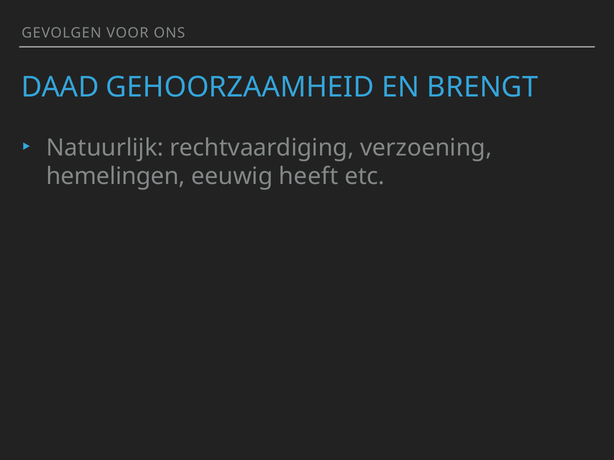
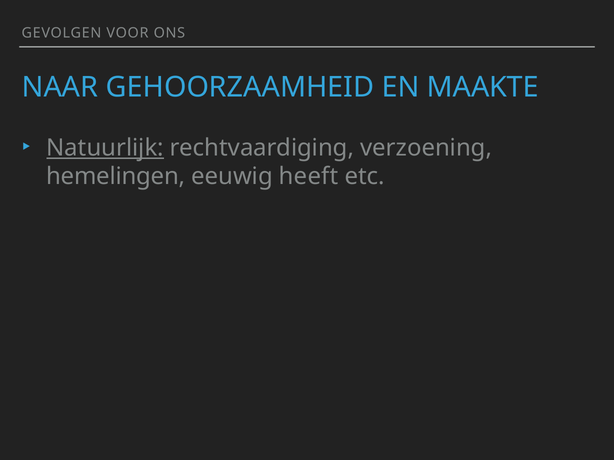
DAAD: DAAD -> NAAR
BRENGT: BRENGT -> MAAKTE
Natuurlijk underline: none -> present
